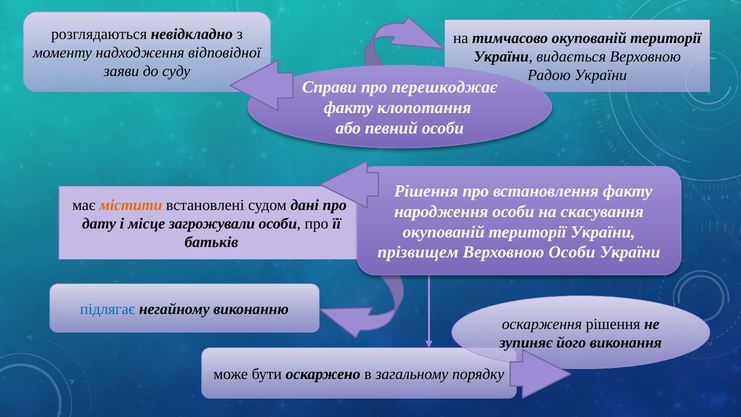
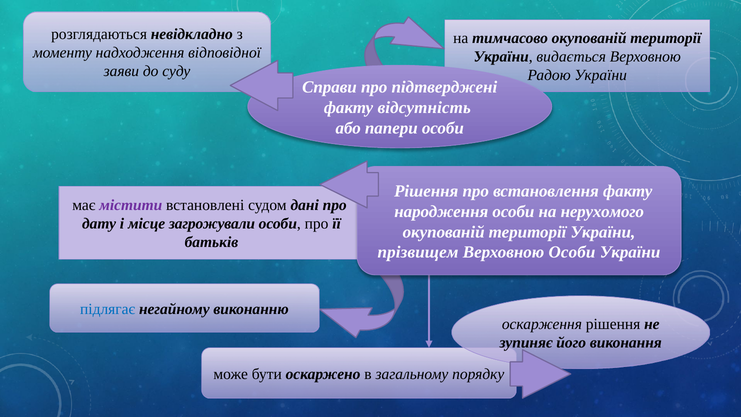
перешкоджає: перешкоджає -> підтверджені
клопотання: клопотання -> відсутність
певний: певний -> папери
містити colour: orange -> purple
скасування: скасування -> нерухомого
